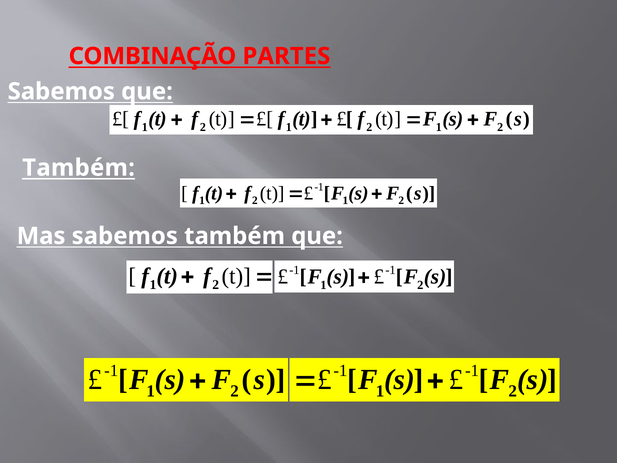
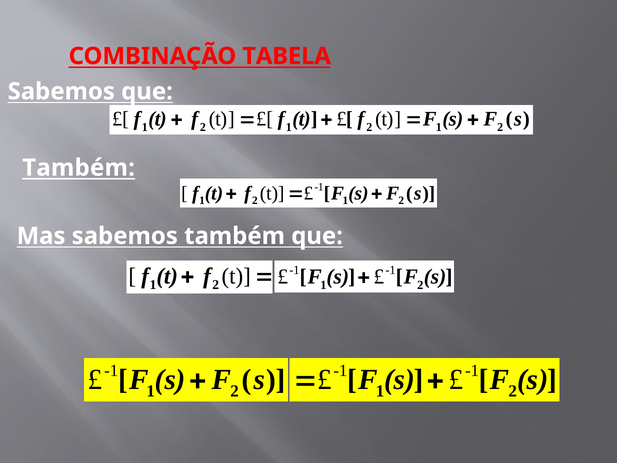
PARTES: PARTES -> TABELA
